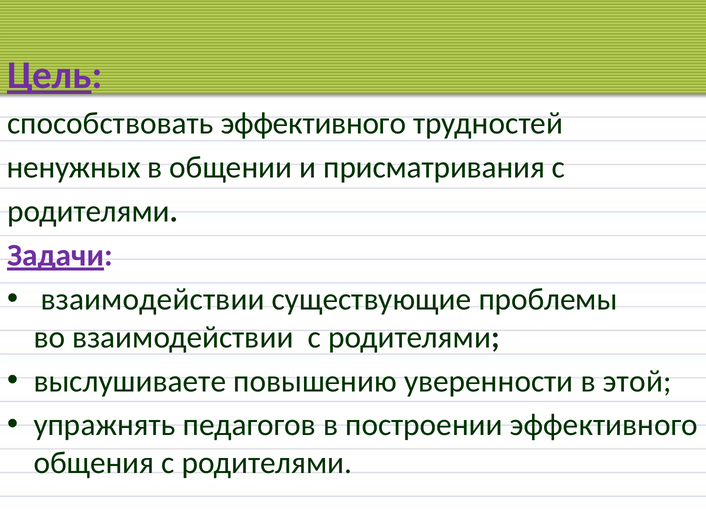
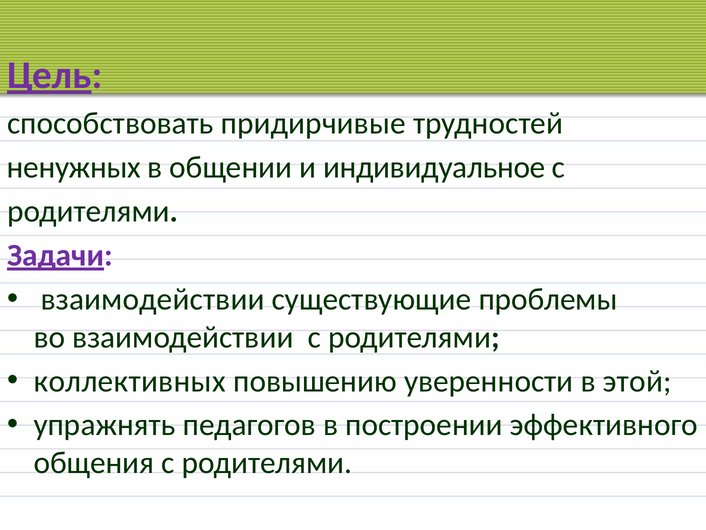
способствовать эффективного: эффективного -> придирчивые
присматривания: присматривания -> индивидуальное
выслушиваете: выслушиваете -> коллективных
